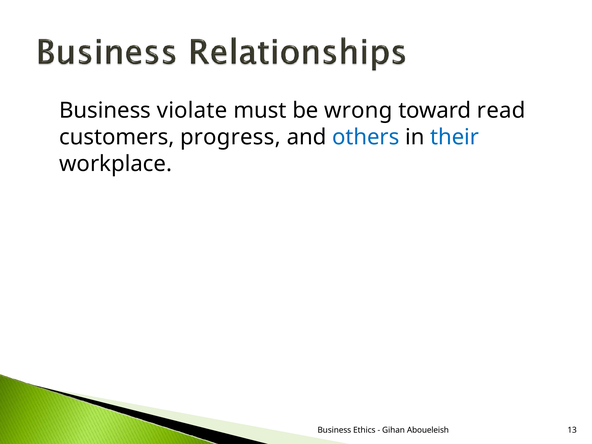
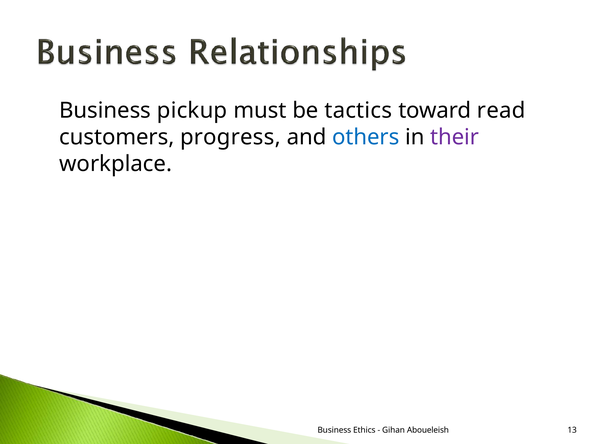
violate: violate -> pickup
wrong: wrong -> tactics
their colour: blue -> purple
